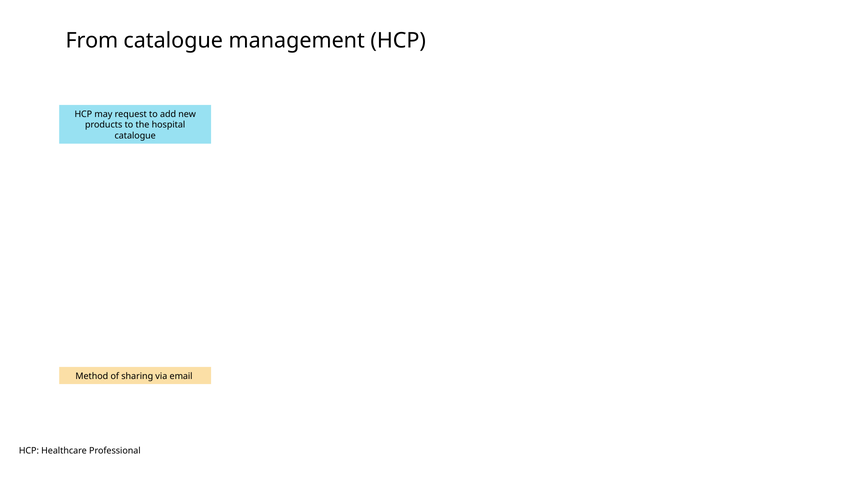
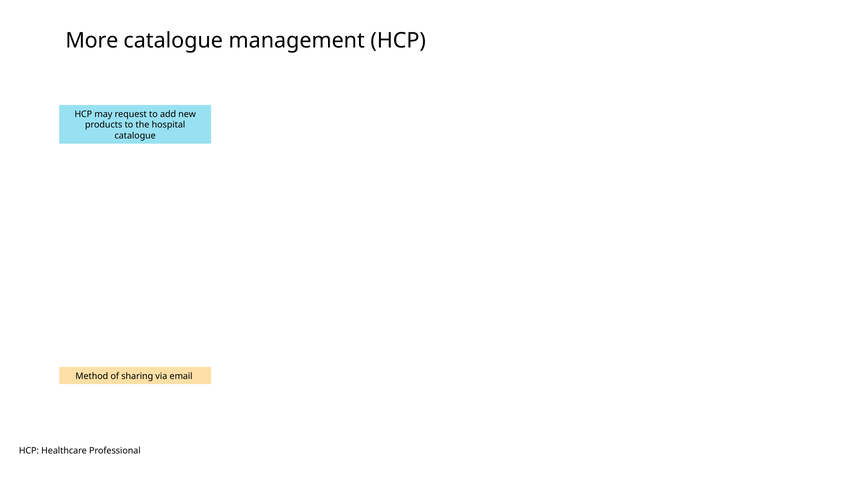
From: From -> More
